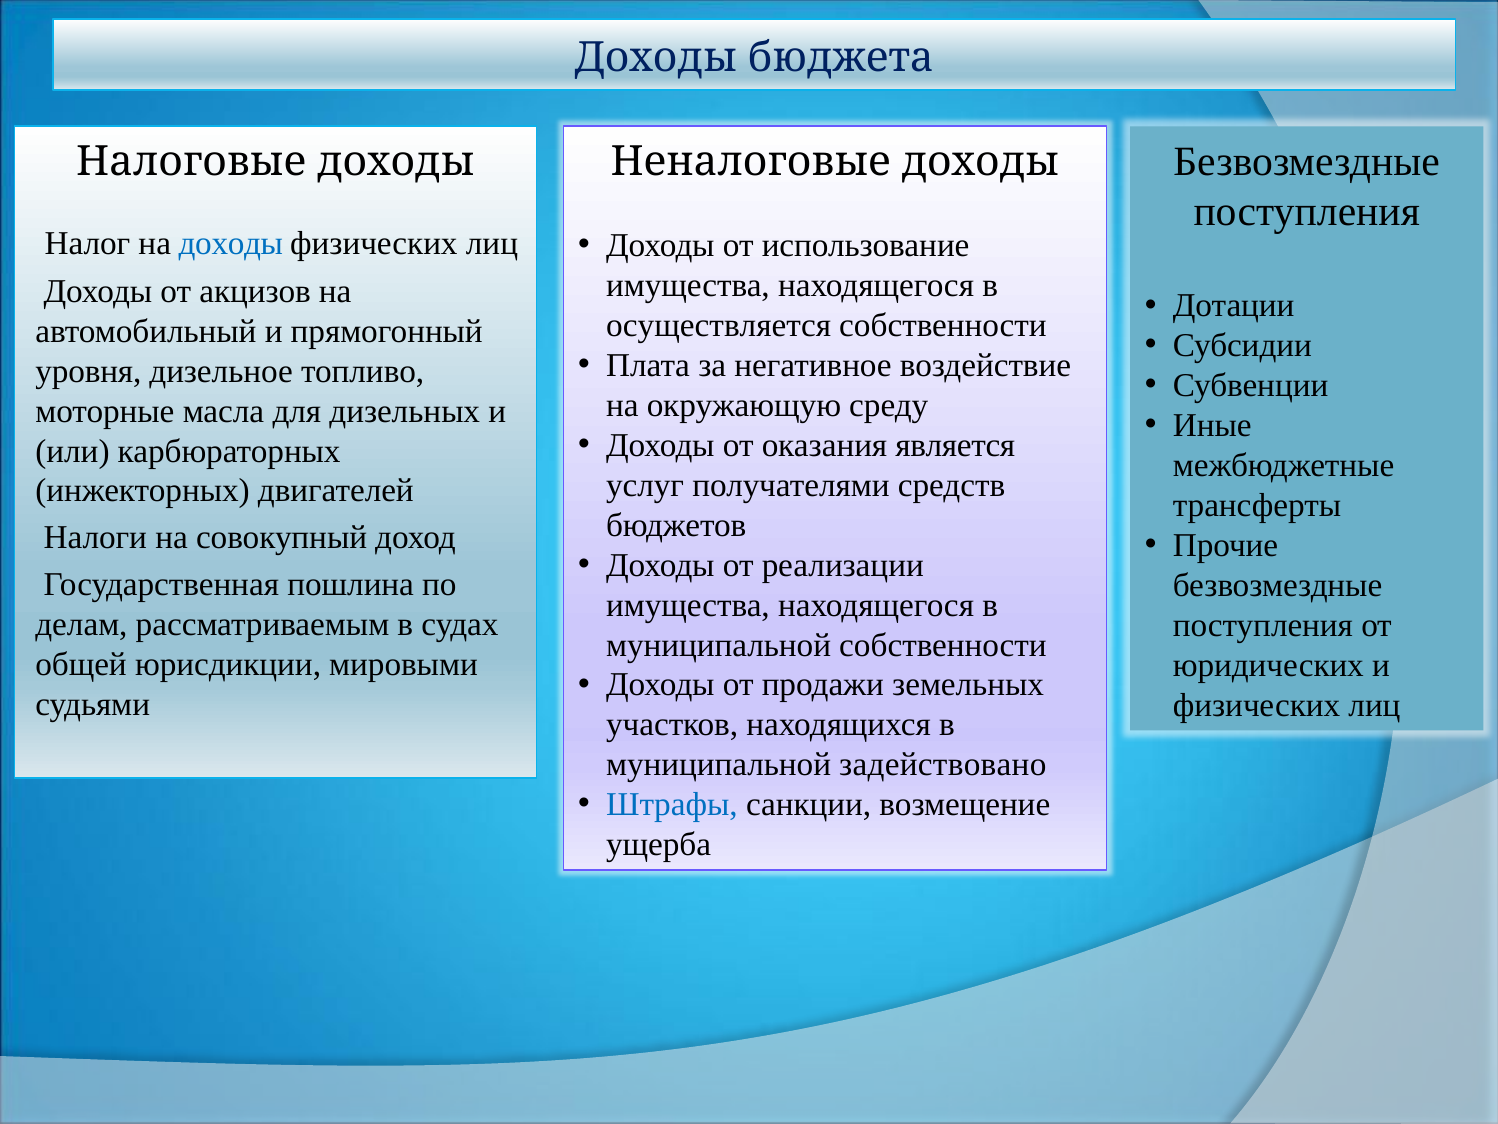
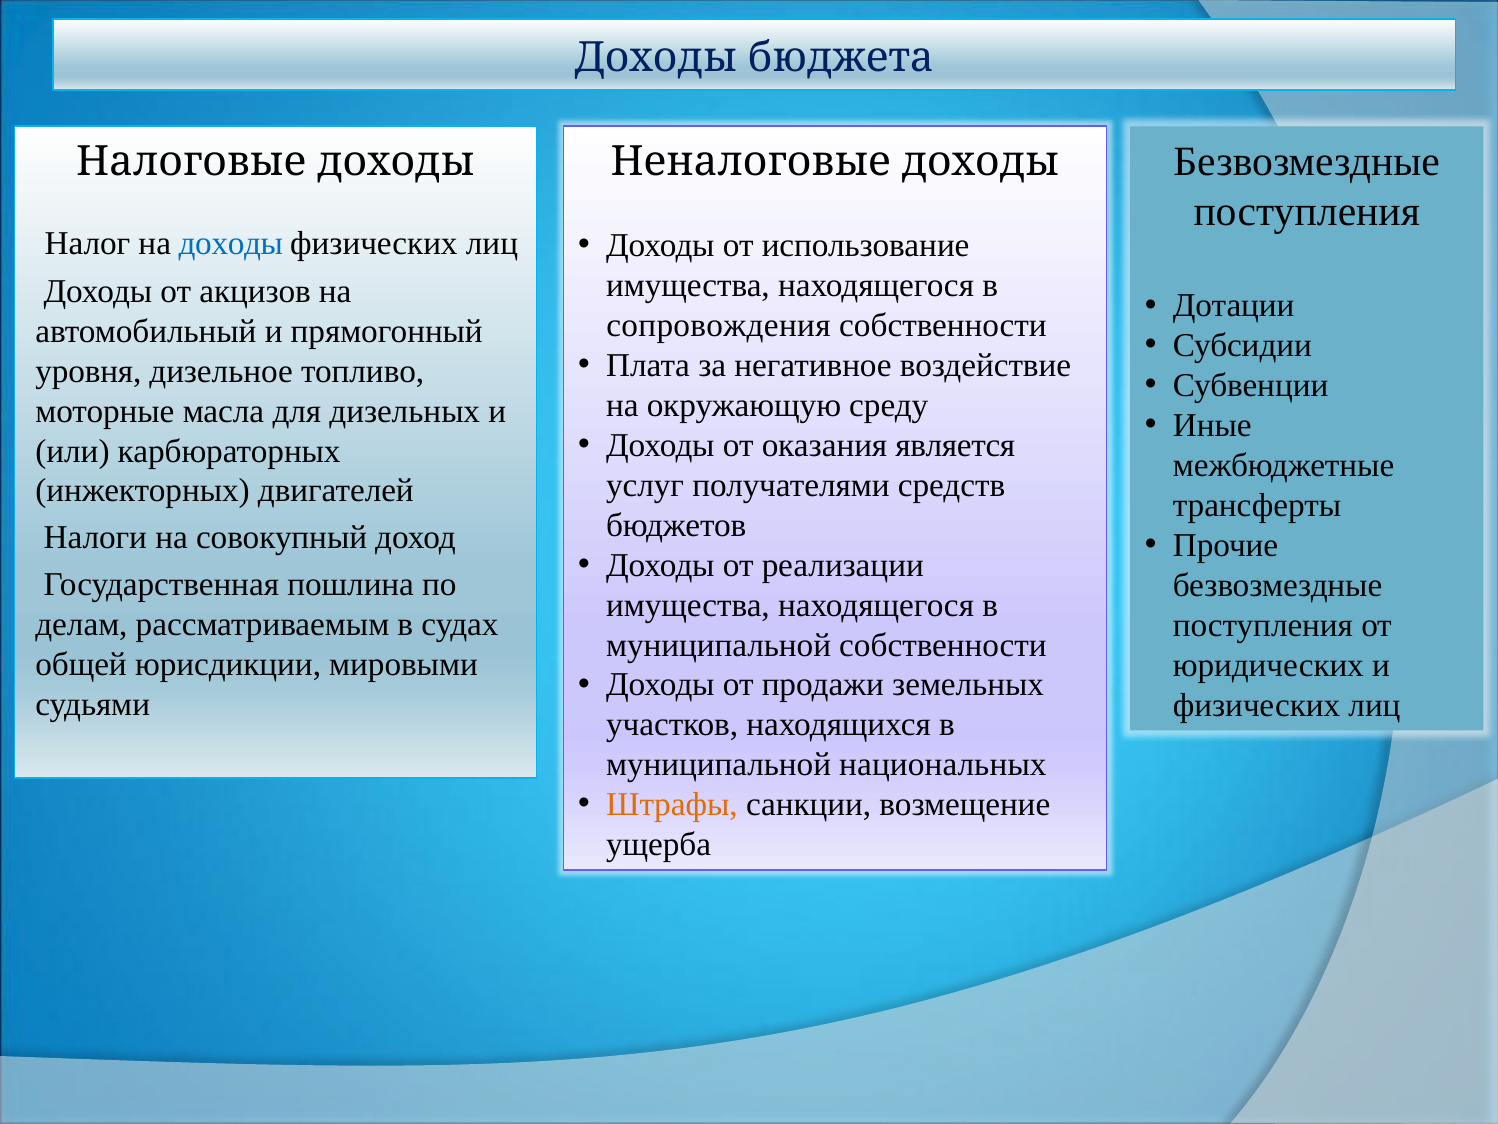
осуществляется: осуществляется -> сопровождения
задействовано: задействовано -> национальных
Штрафы colour: blue -> orange
